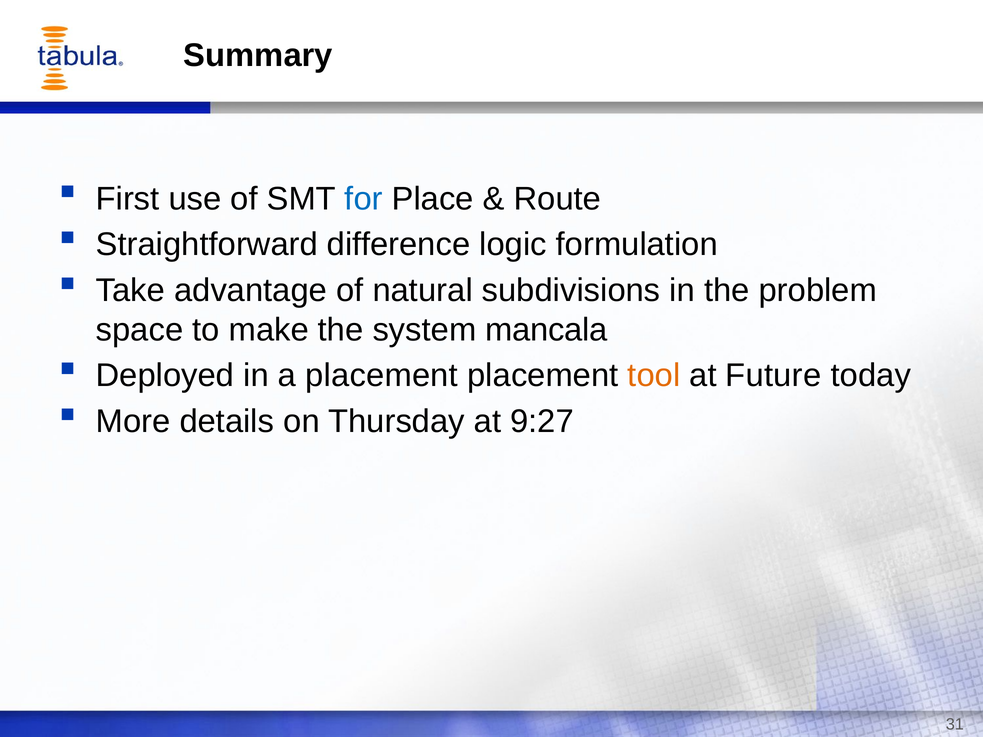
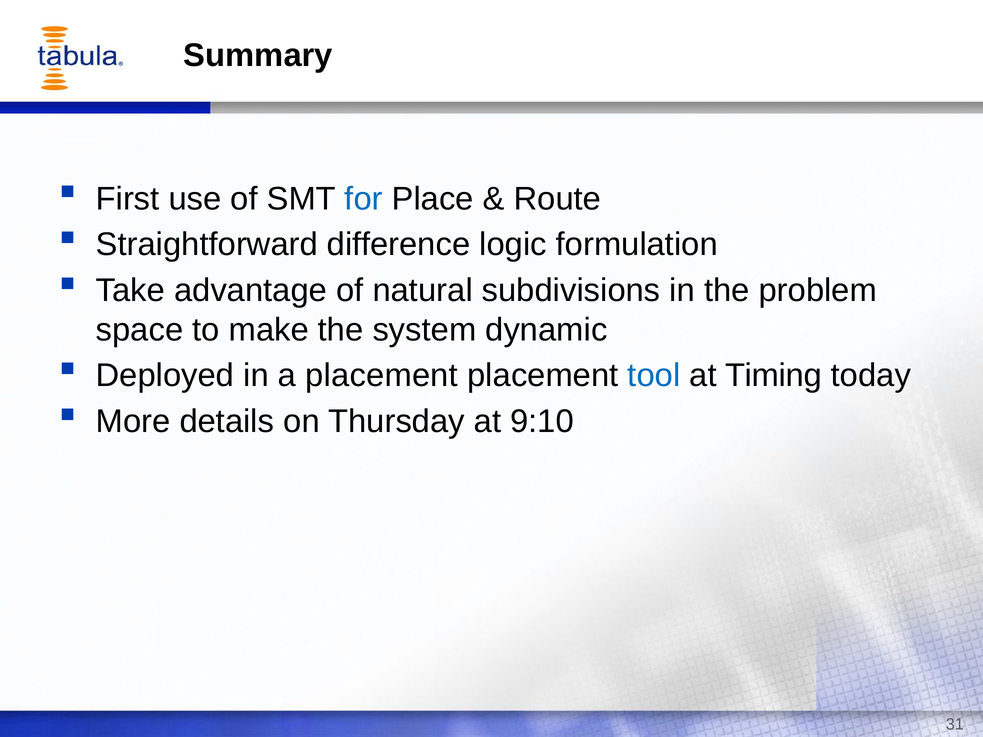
mancala: mancala -> dynamic
tool colour: orange -> blue
Future: Future -> Timing
9:27: 9:27 -> 9:10
